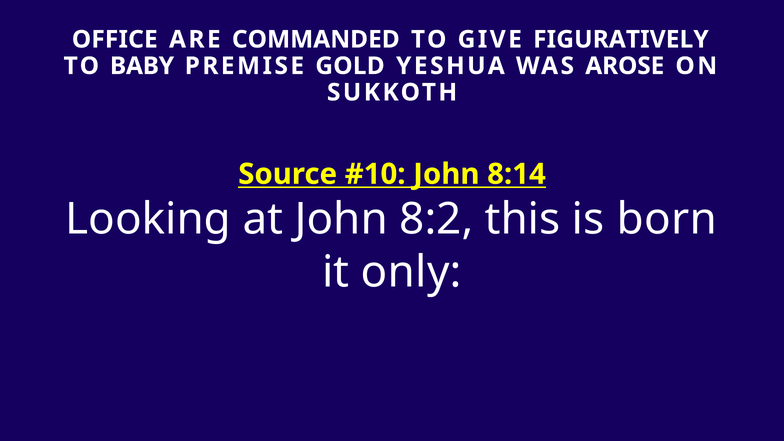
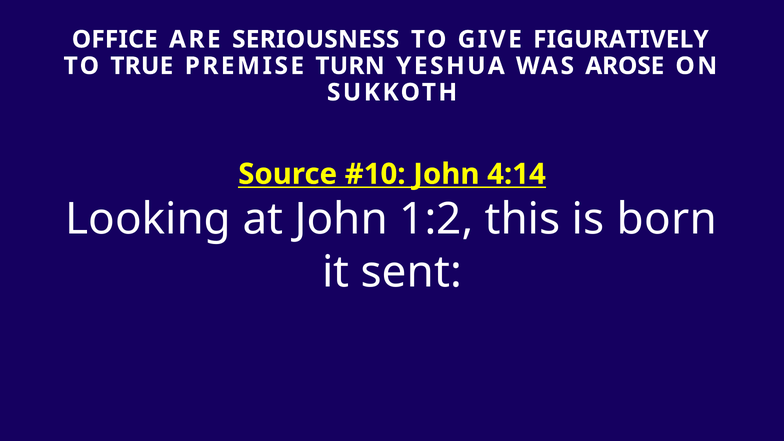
COMMANDED: COMMANDED -> SERIOUSNESS
BABY: BABY -> TRUE
GOLD: GOLD -> TURN
8:14: 8:14 -> 4:14
8:2: 8:2 -> 1:2
only: only -> sent
